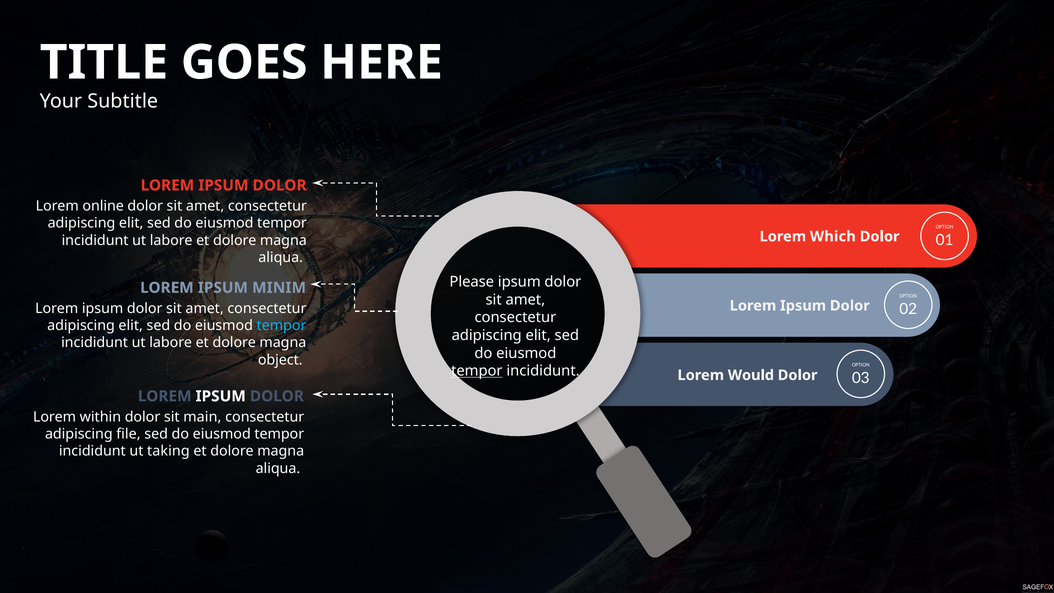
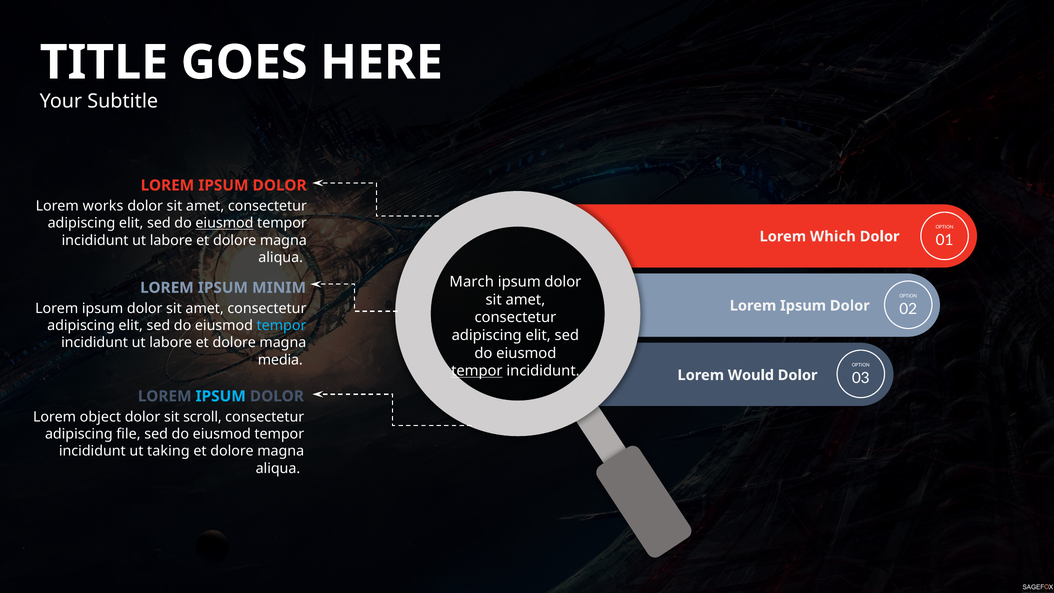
online: online -> works
eiusmod at (224, 223) underline: none -> present
Please: Please -> March
object: object -> media
IPSUM at (221, 396) colour: white -> light blue
within: within -> object
main: main -> scroll
